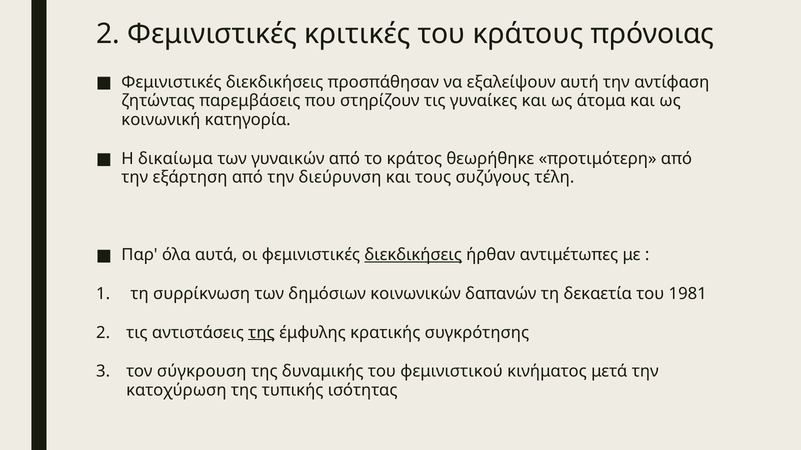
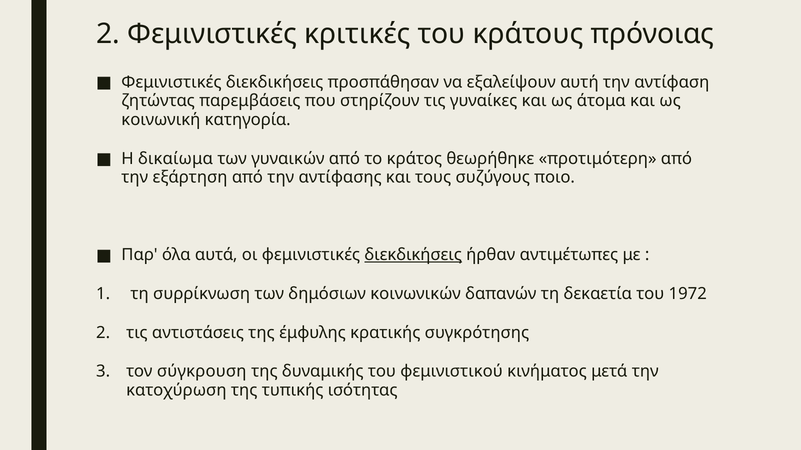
διεύρυνση: διεύρυνση -> αντίφασης
τέλη: τέλη -> ποιο
1981: 1981 -> 1972
της at (261, 333) underline: present -> none
